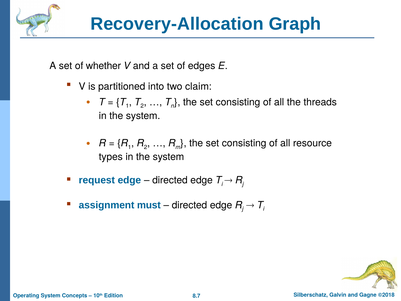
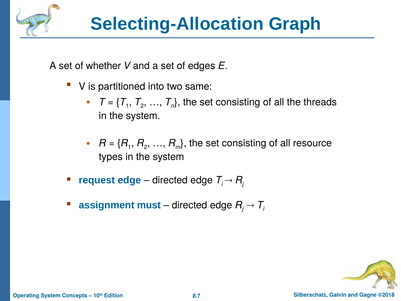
Recovery-Allocation: Recovery-Allocation -> Selecting-Allocation
claim: claim -> same
